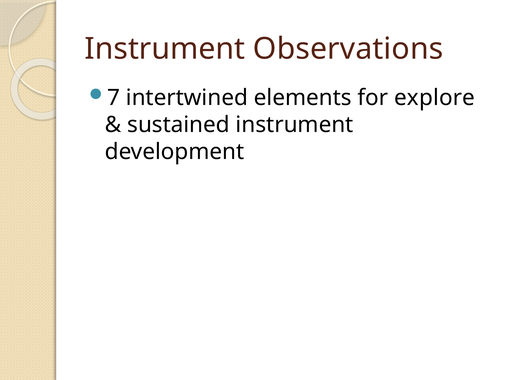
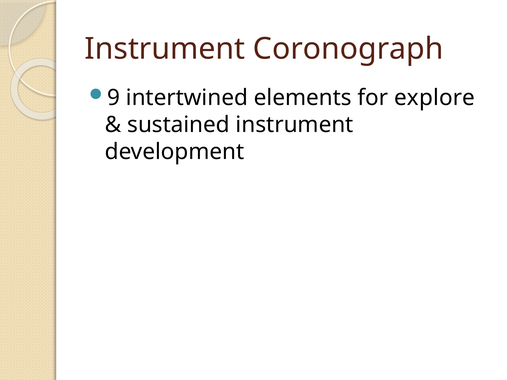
Observations: Observations -> Coronograph
7: 7 -> 9
